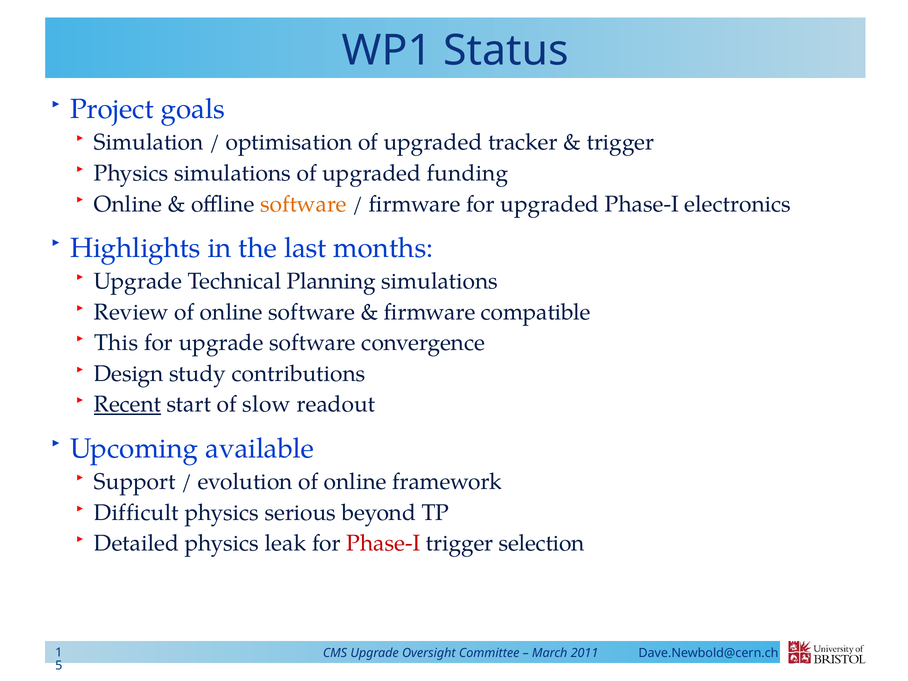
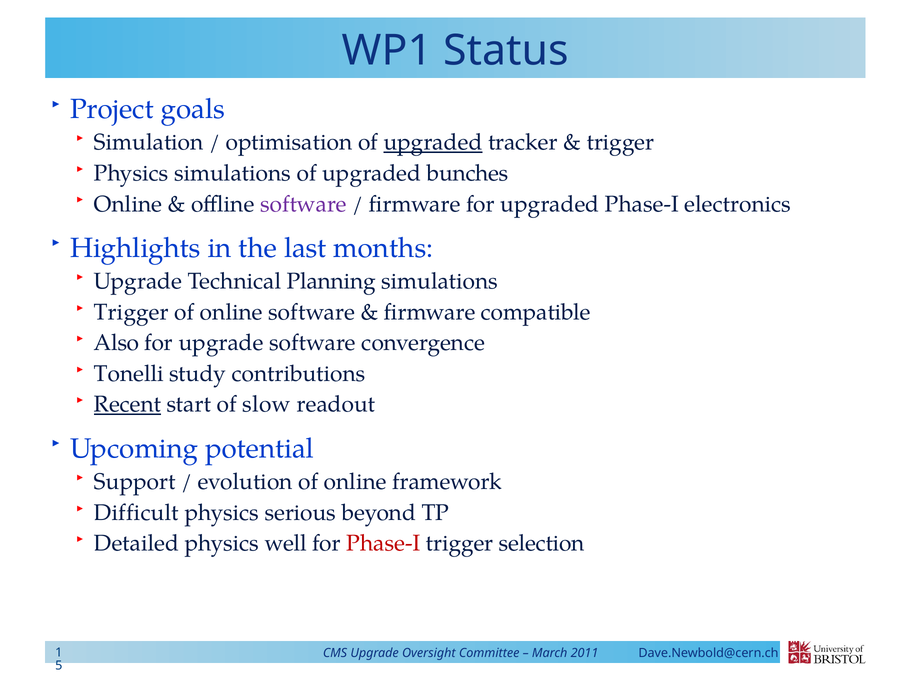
upgraded at (433, 142) underline: none -> present
funding: funding -> bunches
software at (303, 204) colour: orange -> purple
Review at (131, 312): Review -> Trigger
This: This -> Also
Design: Design -> Tonelli
available: available -> potential
leak: leak -> well
